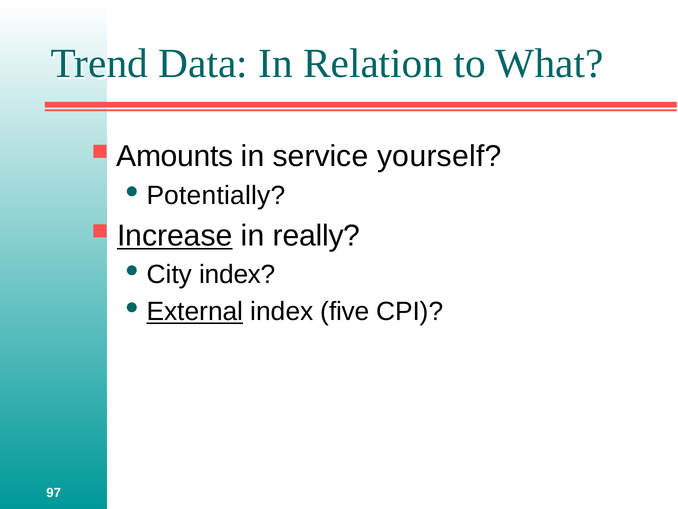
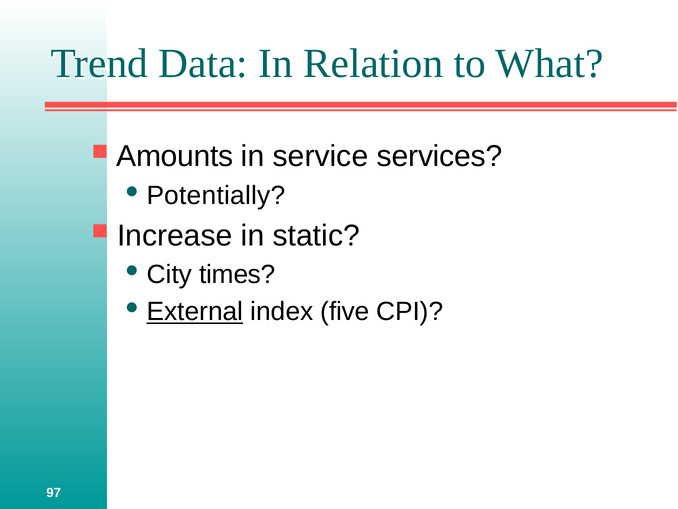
yourself: yourself -> services
Increase underline: present -> none
really: really -> static
City index: index -> times
